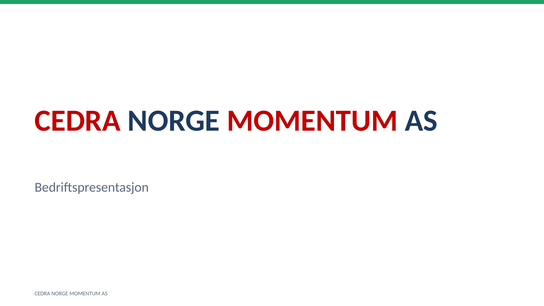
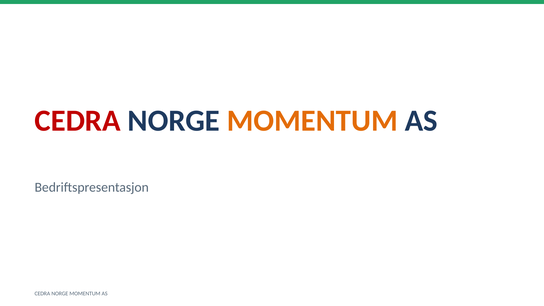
MOMENTUM at (312, 121) colour: red -> orange
